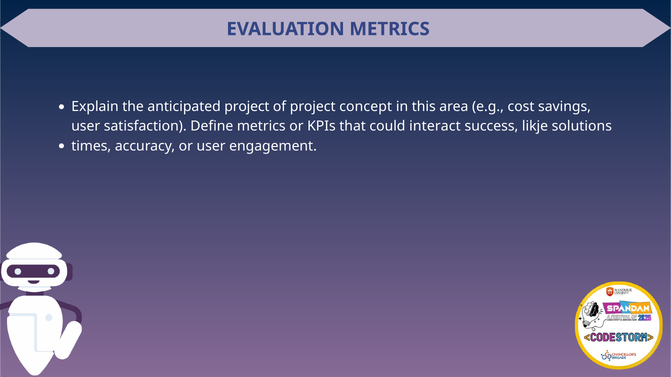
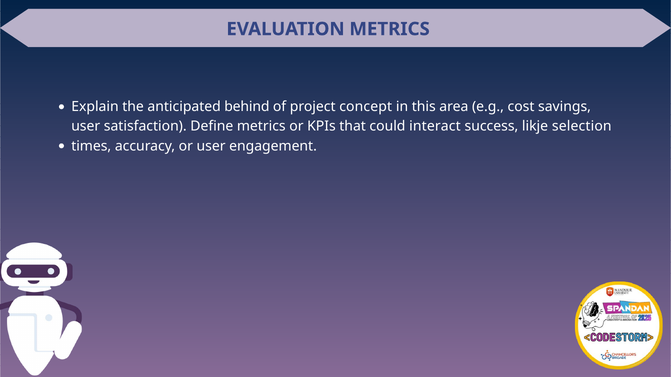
anticipated project: project -> behind
solutions: solutions -> selection
